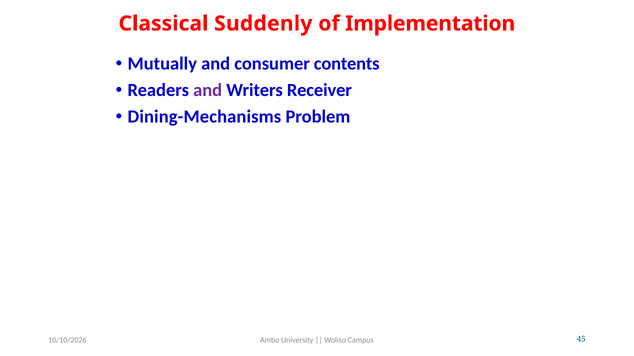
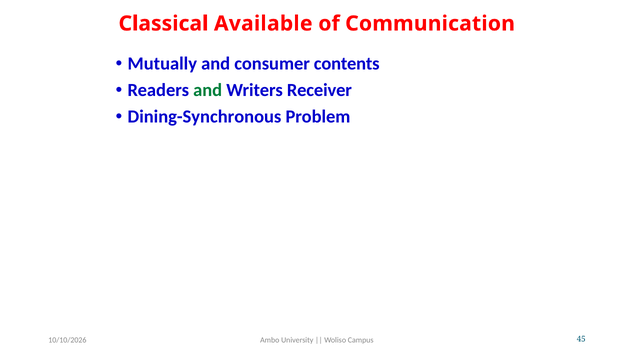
Suddenly: Suddenly -> Available
Implementation: Implementation -> Communication
and at (208, 90) colour: purple -> green
Dining-Mechanisms: Dining-Mechanisms -> Dining-Synchronous
